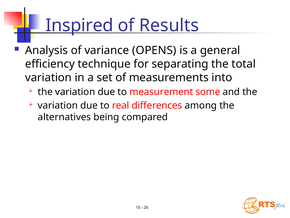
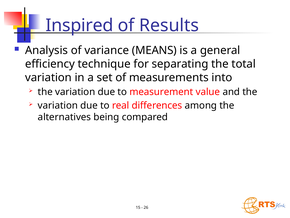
OPENS: OPENS -> MEANS
some: some -> value
